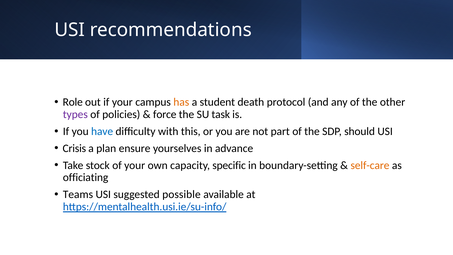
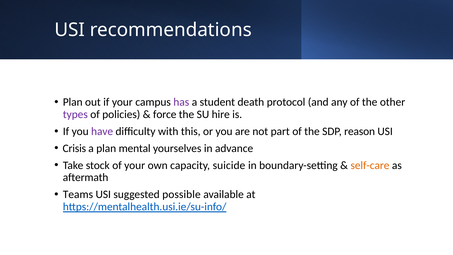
Role at (73, 102): Role -> Plan
has colour: orange -> purple
task: task -> hire
have colour: blue -> purple
should: should -> reason
ensure: ensure -> mental
specific: specific -> suicide
officiating: officiating -> aftermath
